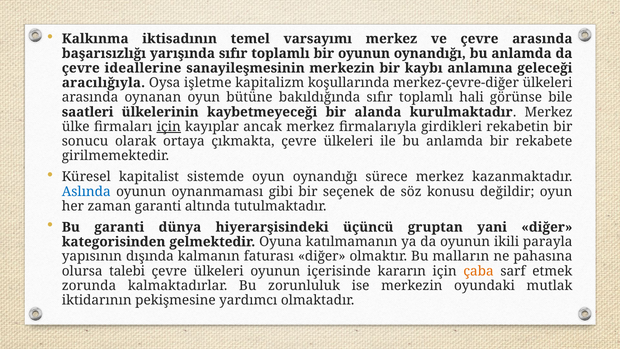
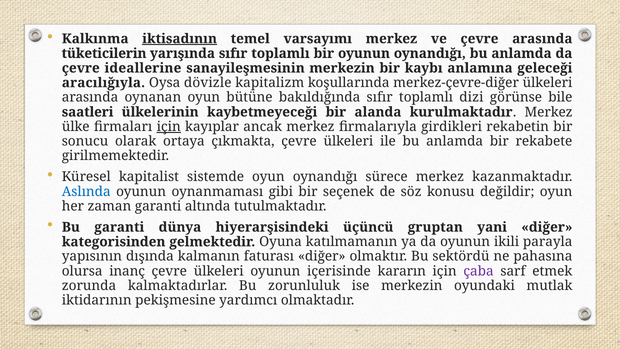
iktisadının underline: none -> present
başarısızlığı: başarısızlığı -> tüketicilerin
işletme: işletme -> dövizle
hali: hali -> dizi
malların: malların -> sektördü
talebi: talebi -> inanç
çaba colour: orange -> purple
